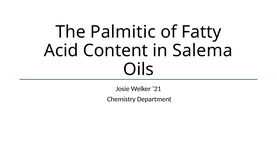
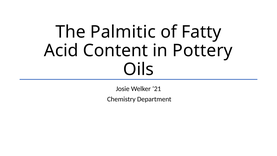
Salema: Salema -> Pottery
